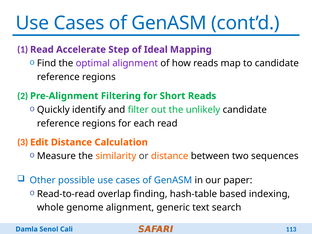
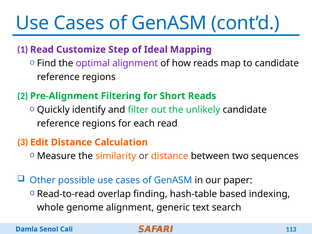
Accelerate: Accelerate -> Customize
